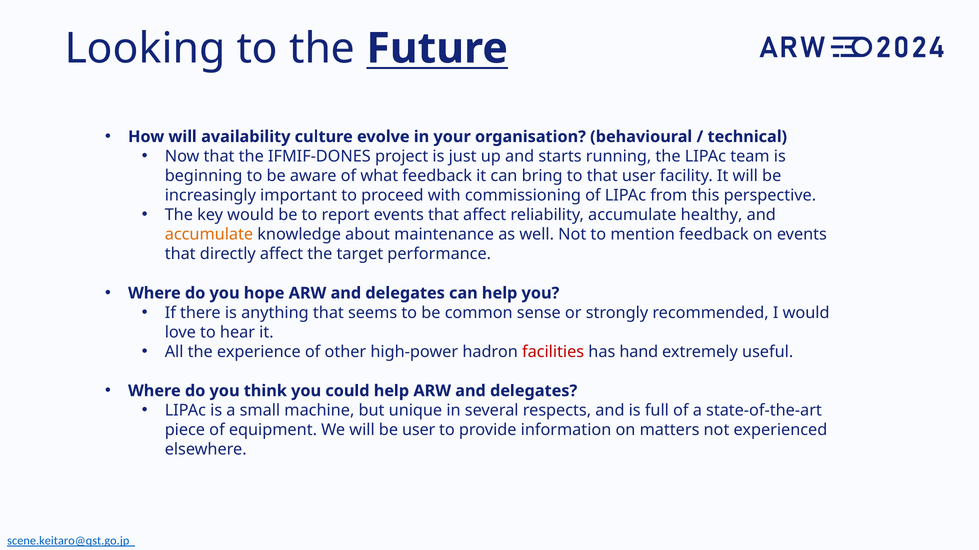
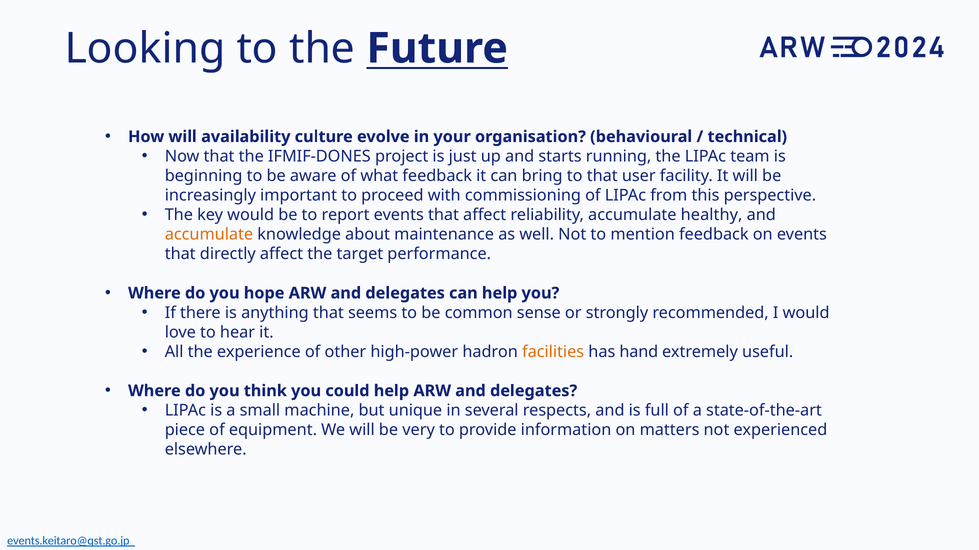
facilities colour: red -> orange
be user: user -> very
scene.keitaro@qst.go.jp: scene.keitaro@qst.go.jp -> events.keitaro@qst.go.jp
